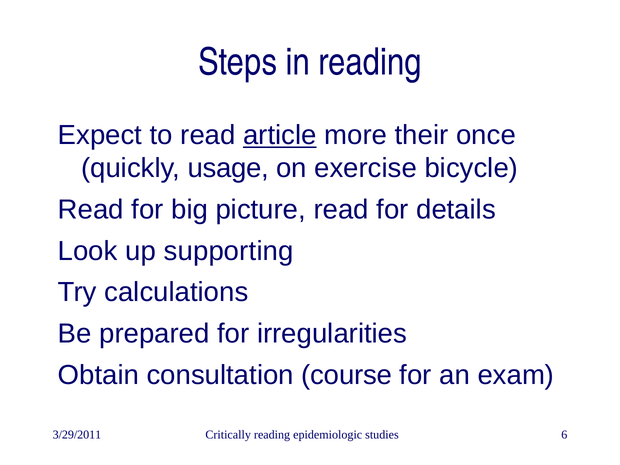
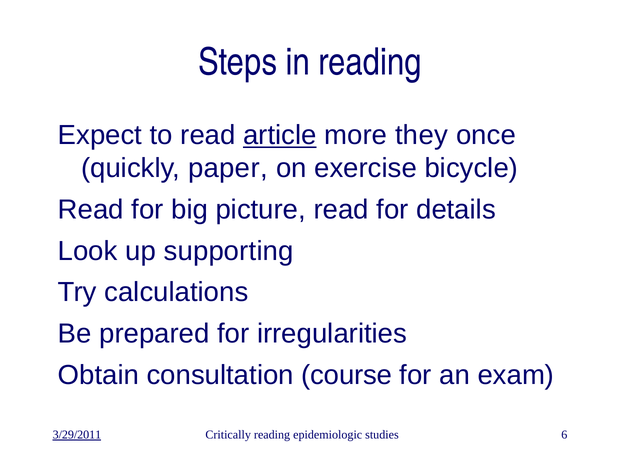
their: their -> they
usage: usage -> paper
3/29/2011 underline: none -> present
